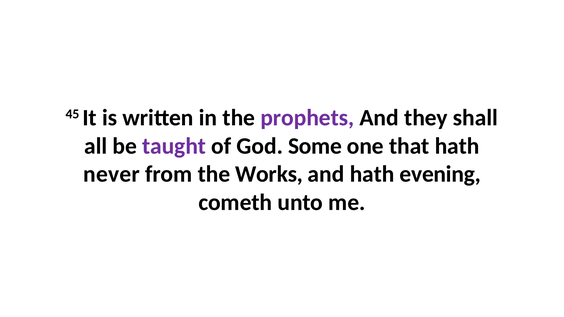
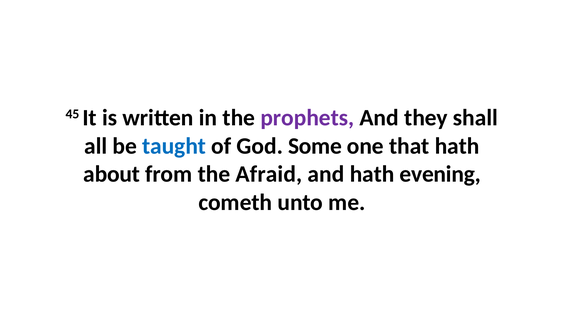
taught colour: purple -> blue
never: never -> about
Works: Works -> Afraid
